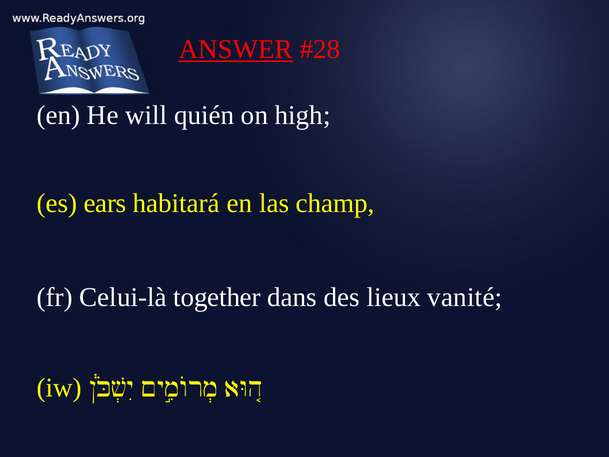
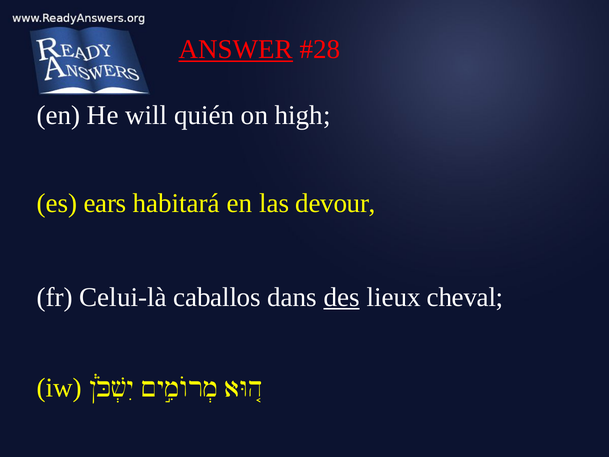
champ: champ -> devour
together: together -> caballos
des underline: none -> present
vanité: vanité -> cheval
